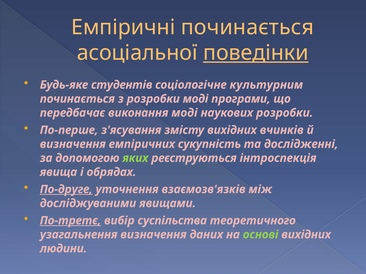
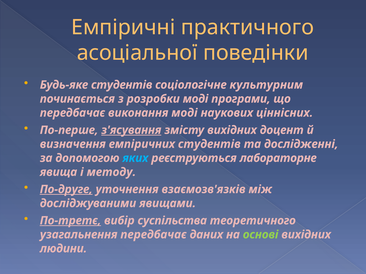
Емпіричні починається: починається -> практичного
поведінки underline: present -> none
наукових розробки: розробки -> ціннісних
з'ясування underline: none -> present
вчинків: вчинків -> доцент
емпіричних сукупність: сукупність -> студентів
яких colour: light green -> light blue
інтроспекція: інтроспекція -> лабораторне
обрядах: обрядах -> методу
узагальнення визначення: визначення -> передбачає
